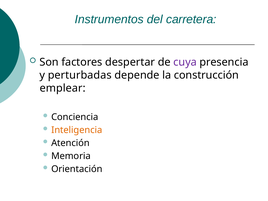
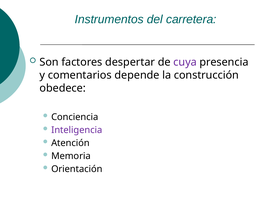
perturbadas: perturbadas -> comentarios
emplear: emplear -> obedece
Inteligencia colour: orange -> purple
